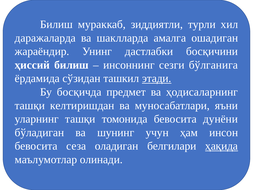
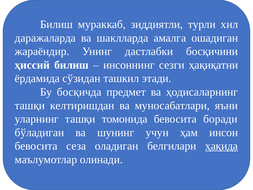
бўлганига: бўлганига -> ҳақиқатни
этади underline: present -> none
дунёни: дунёни -> боради
